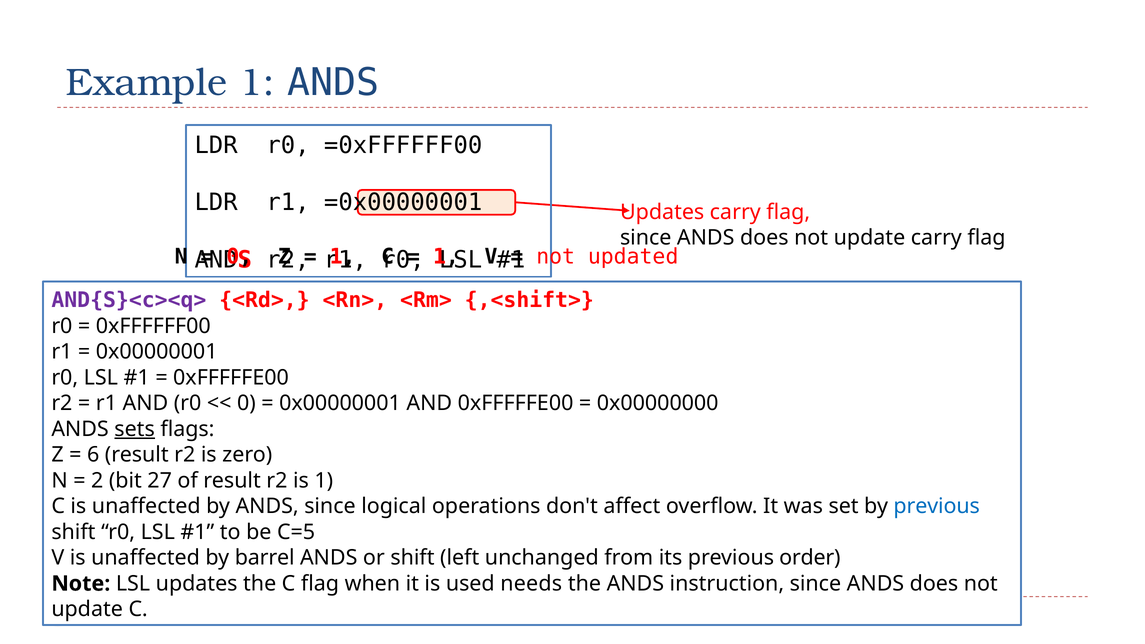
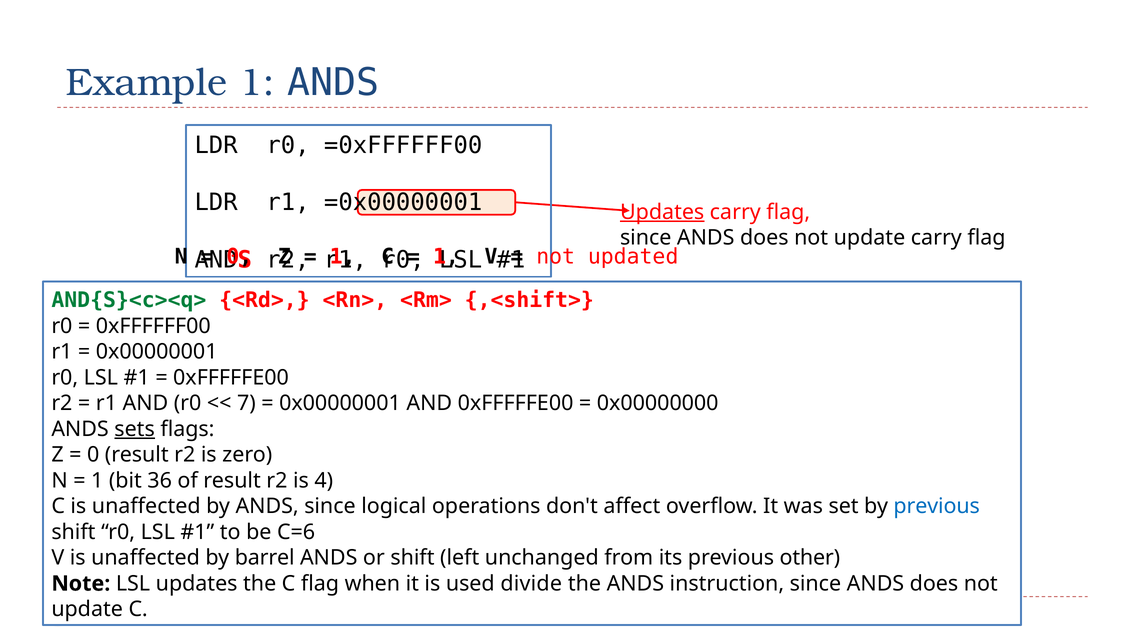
Updates at (662, 212) underline: none -> present
AND{S}<c><q> colour: purple -> green
0 at (246, 403): 0 -> 7
6 at (93, 455): 6 -> 0
2 at (97, 481): 2 -> 1
27: 27 -> 36
is 1: 1 -> 4
C=5: C=5 -> C=6
order: order -> other
needs: needs -> divide
